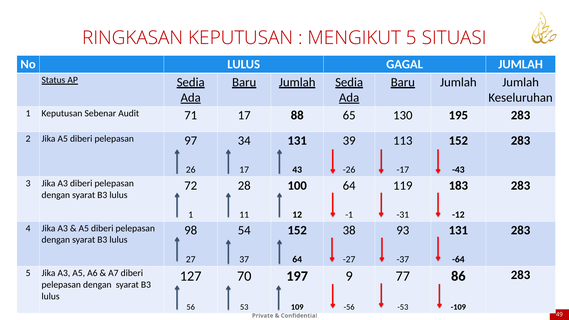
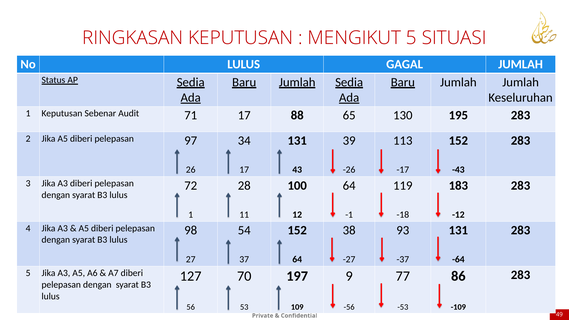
-31: -31 -> -18
